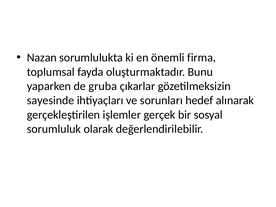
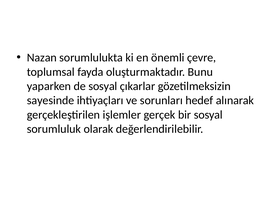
firma: firma -> çevre
de gruba: gruba -> sosyal
